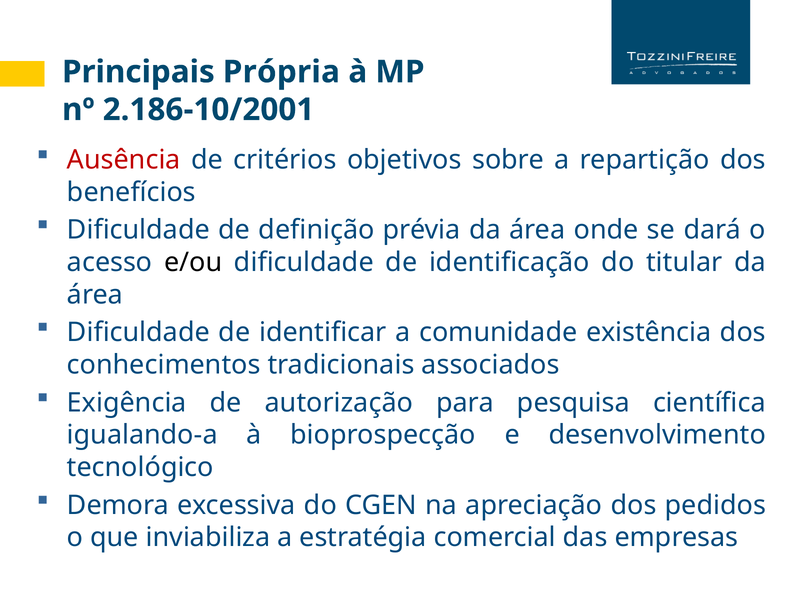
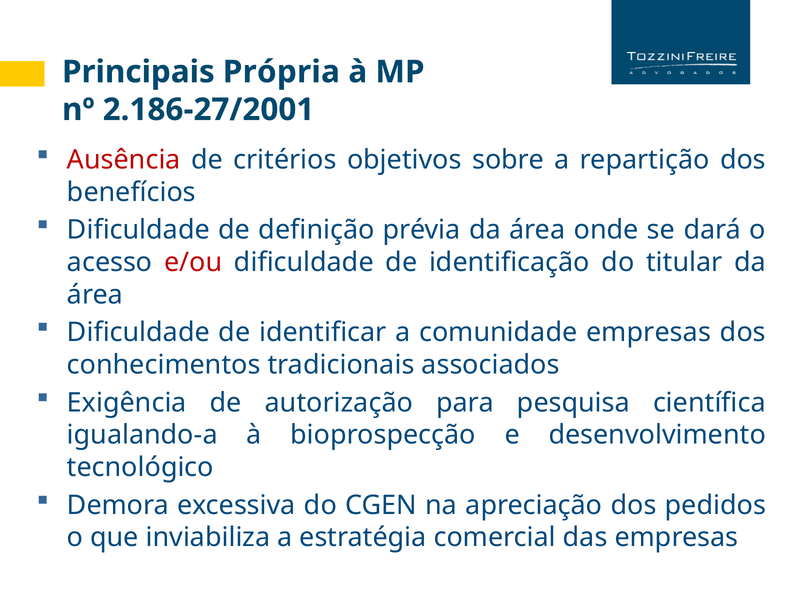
2.186-10/2001: 2.186-10/2001 -> 2.186-27/2001
e/ou colour: black -> red
comunidade existência: existência -> empresas
